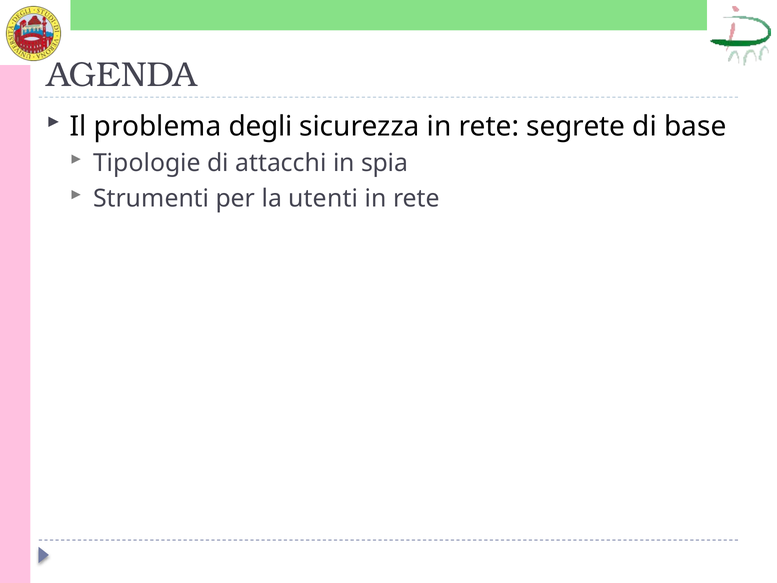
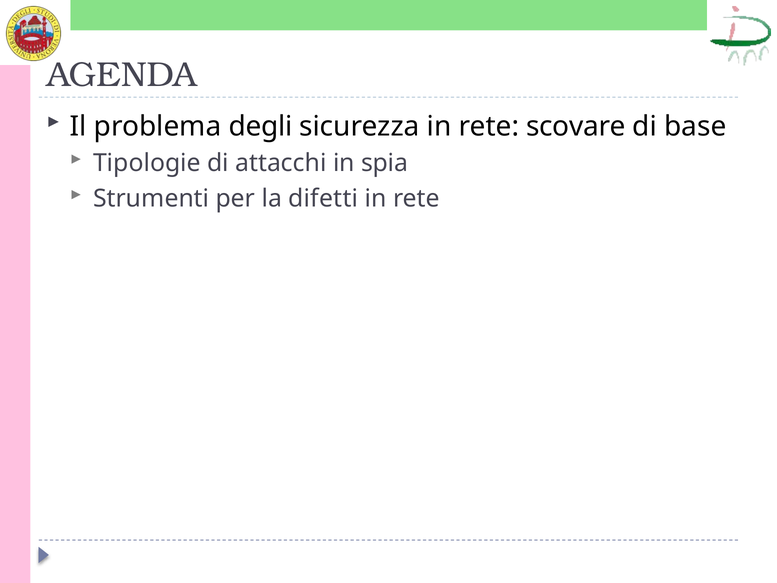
segrete: segrete -> scovare
utenti: utenti -> difetti
